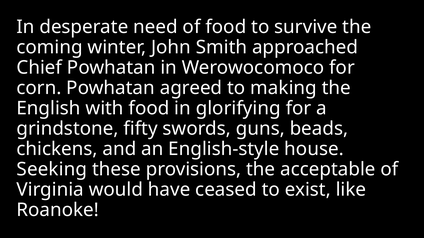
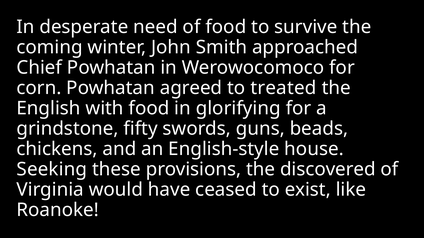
making: making -> treated
acceptable: acceptable -> discovered
